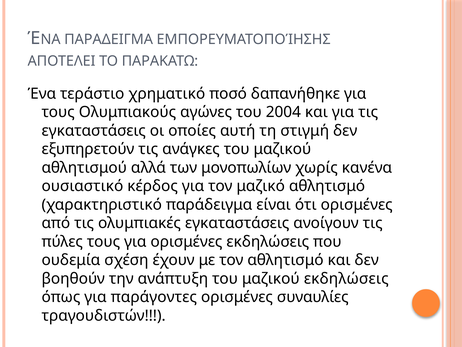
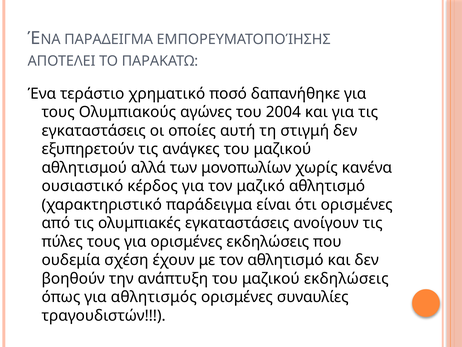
παράγοντες: παράγοντες -> αθλητισμός
